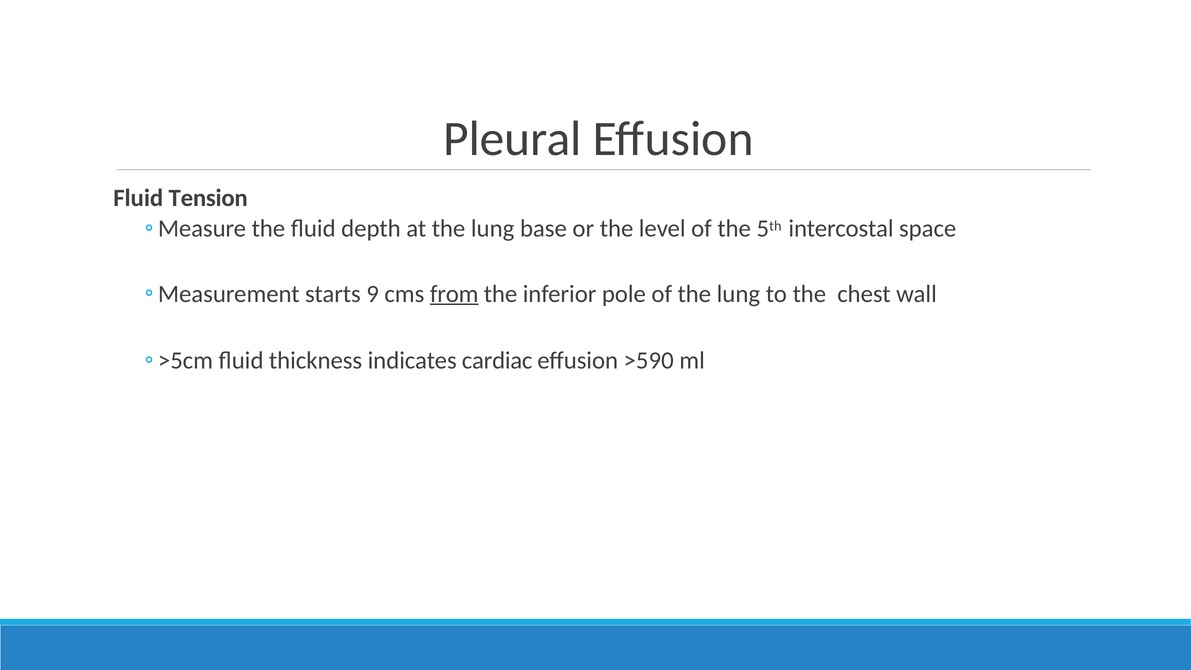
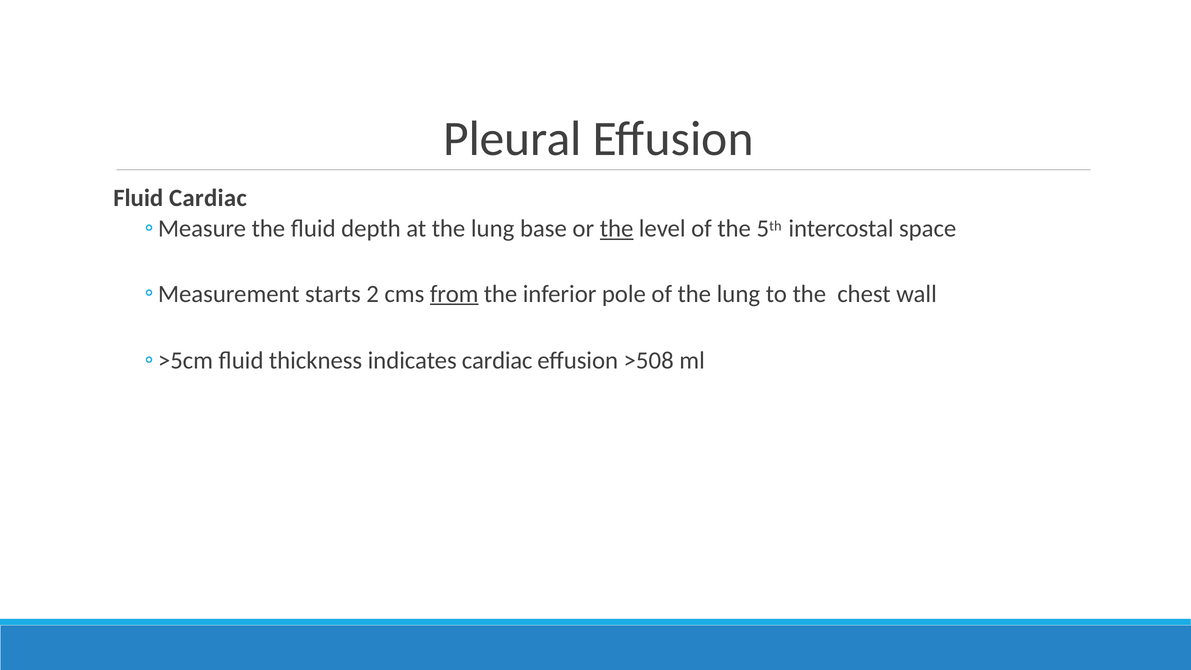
Fluid Tension: Tension -> Cardiac
the at (617, 229) underline: none -> present
9: 9 -> 2
>590: >590 -> >508
